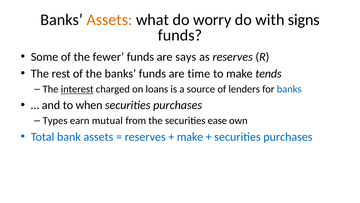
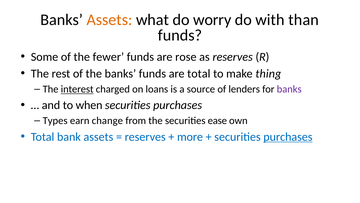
signs: signs -> than
says: says -> rose
are time: time -> total
tends: tends -> thing
banks at (289, 89) colour: blue -> purple
mutual: mutual -> change
make at (190, 136): make -> more
purchases at (288, 136) underline: none -> present
